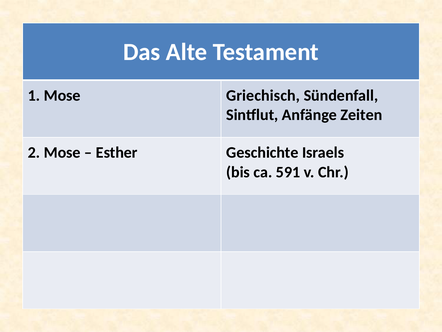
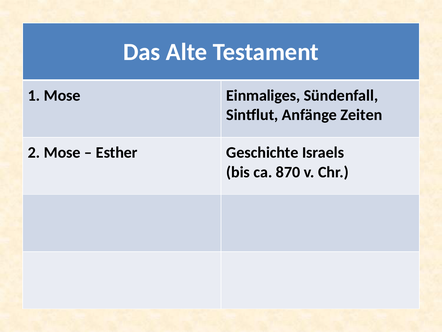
Griechisch: Griechisch -> Einmaliges
591: 591 -> 870
